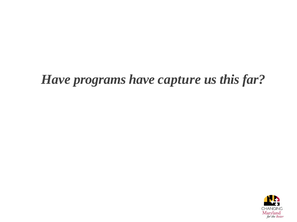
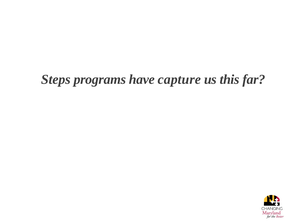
Have at (56, 80): Have -> Steps
